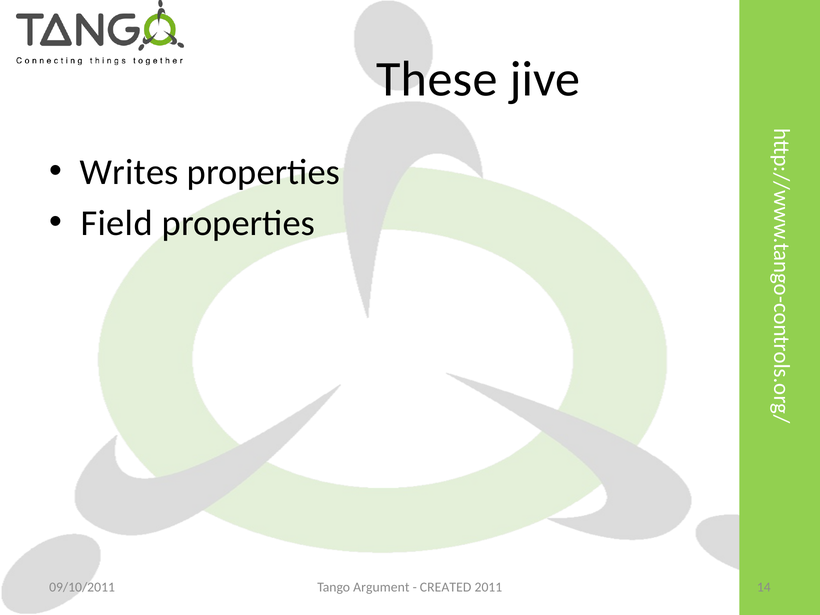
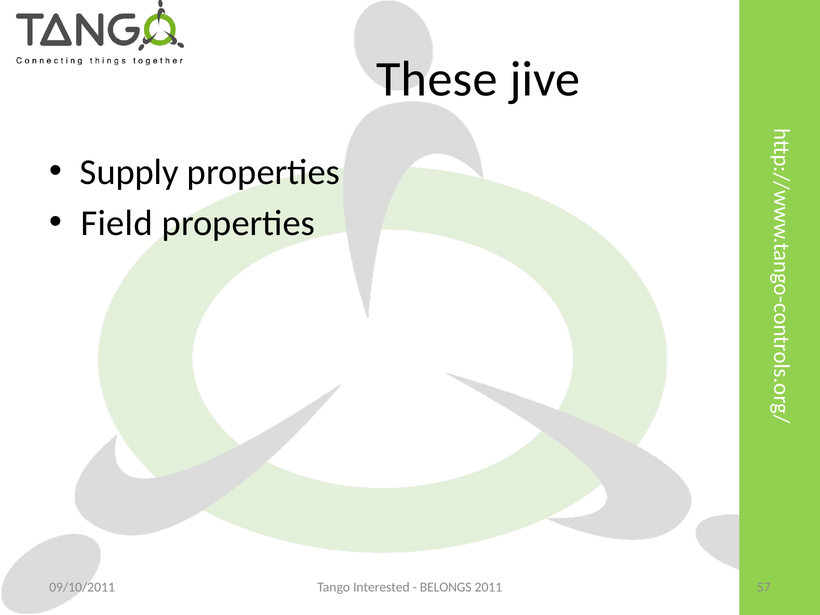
Writes: Writes -> Supply
Argument: Argument -> Interested
CREATED: CREATED -> BELONGS
14: 14 -> 57
